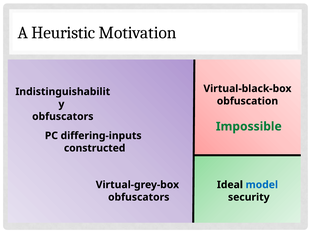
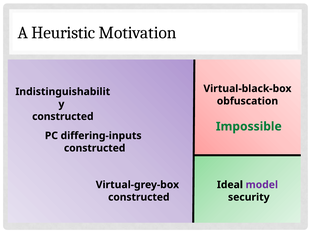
obfuscators at (63, 117): obfuscators -> constructed
model colour: blue -> purple
obfuscators at (139, 197): obfuscators -> constructed
